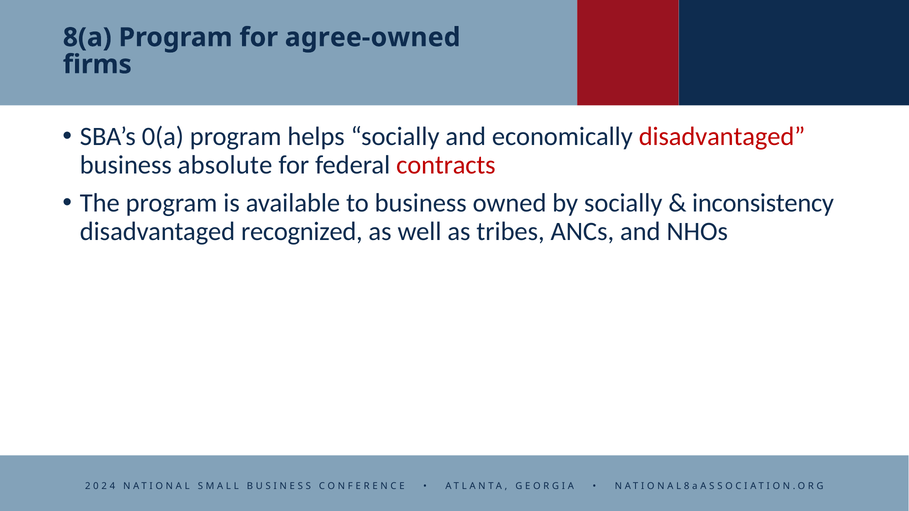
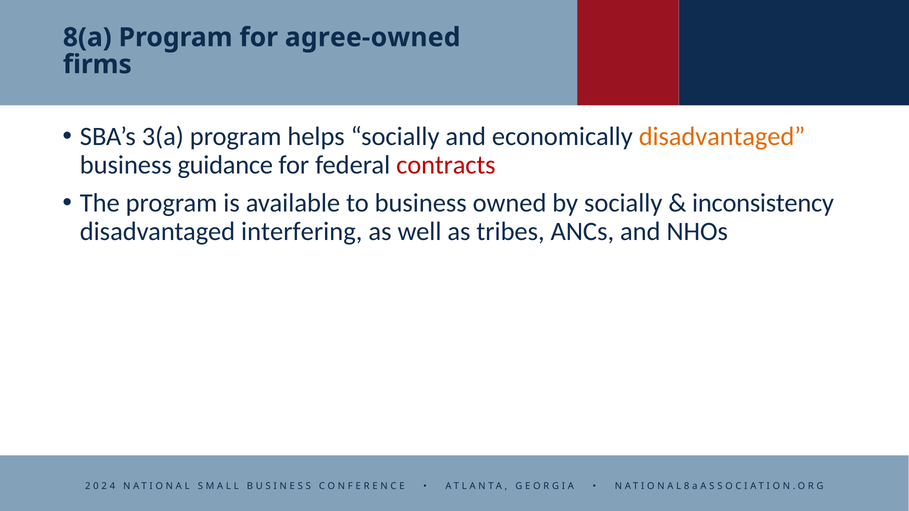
0(a: 0(a -> 3(a
disadvantaged at (722, 136) colour: red -> orange
absolute: absolute -> guidance
recognized: recognized -> interfering
